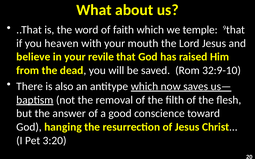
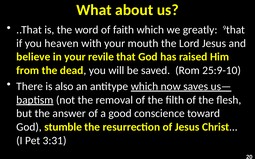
temple: temple -> greatly
32:9-10: 32:9-10 -> 25:9-10
hanging: hanging -> stumble
3:20: 3:20 -> 3:31
